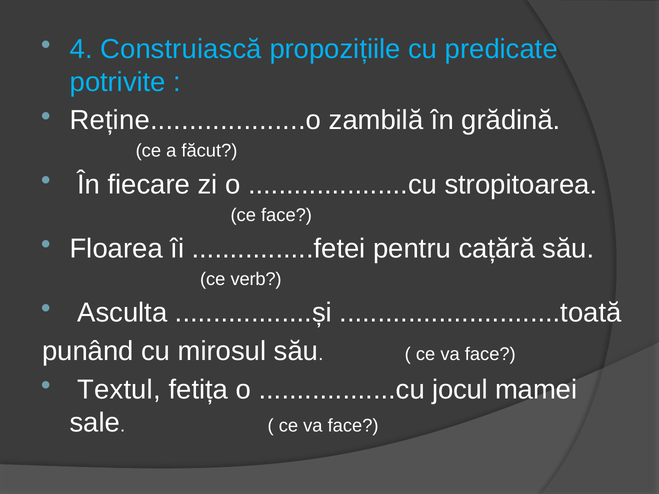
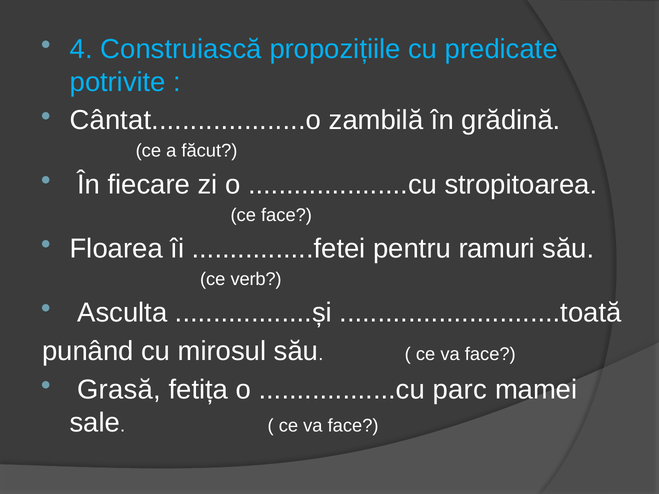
Reține....................o: Reține....................o -> Cântat....................o
cațără: cațără -> ramuri
Textul: Textul -> Grasă
jocul: jocul -> parc
